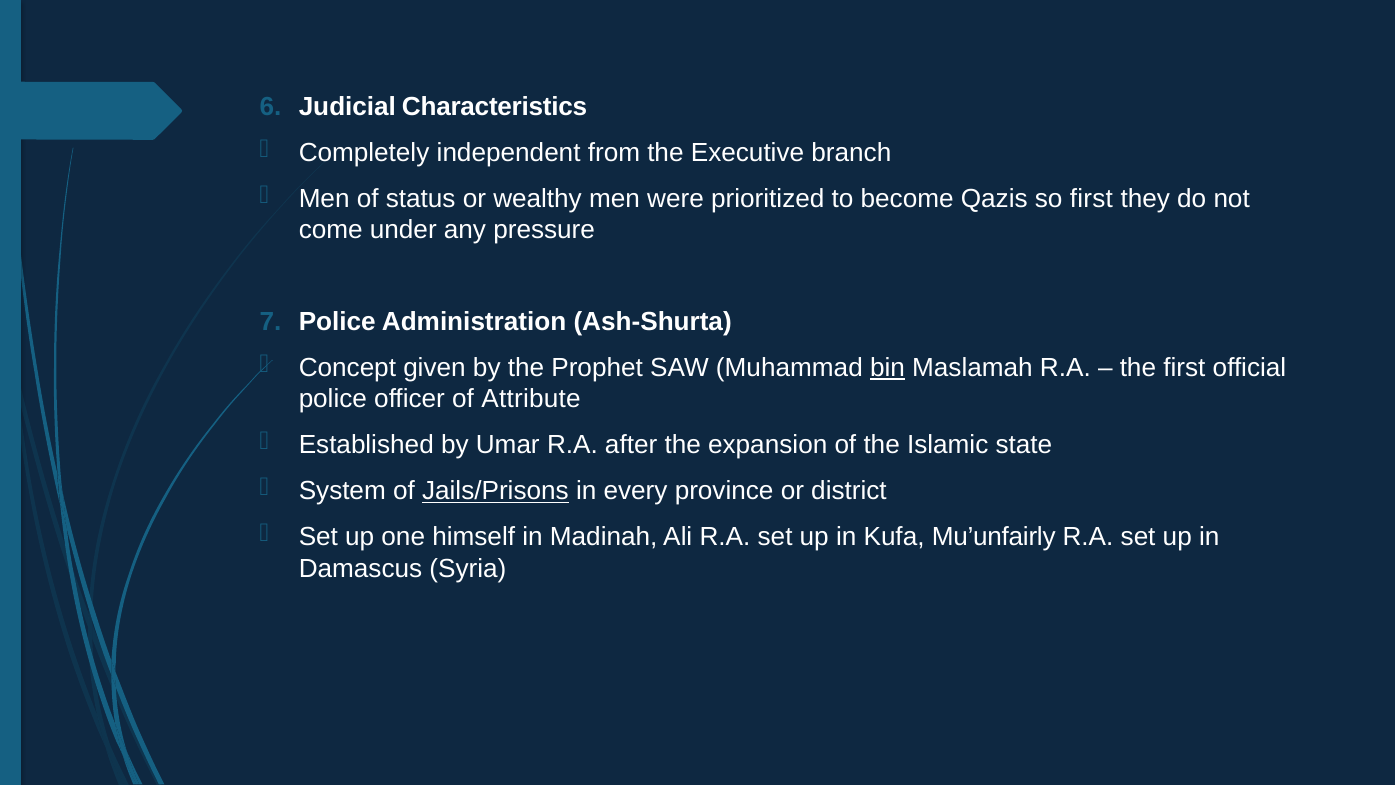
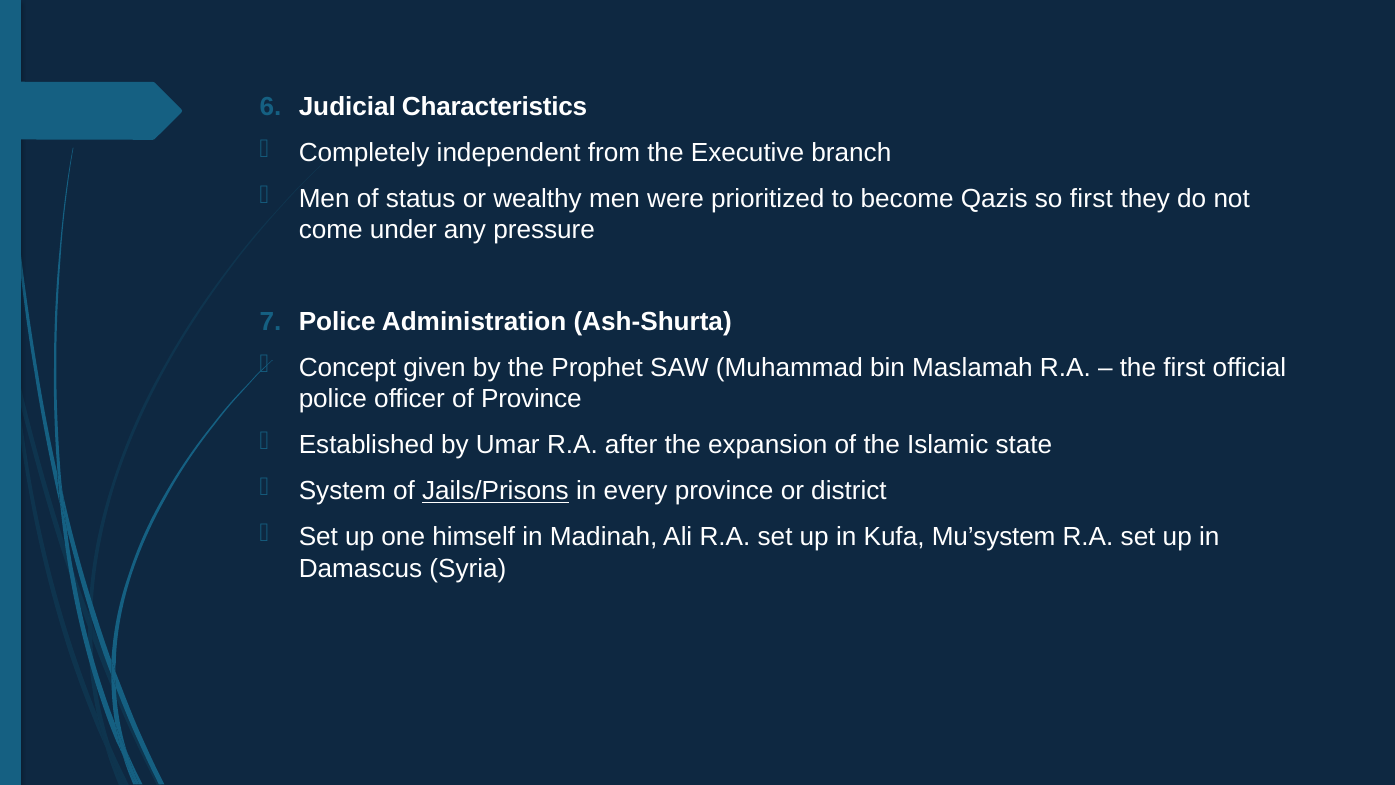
bin underline: present -> none
of Attribute: Attribute -> Province
Mu’unfairly: Mu’unfairly -> Mu’system
